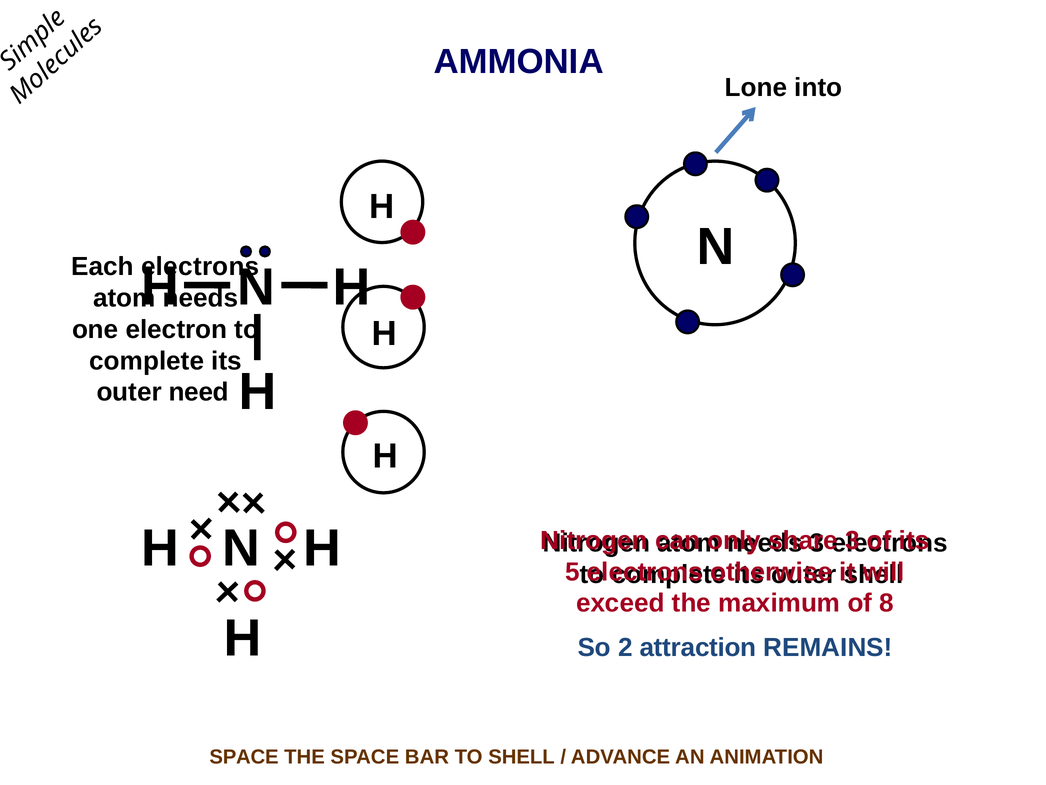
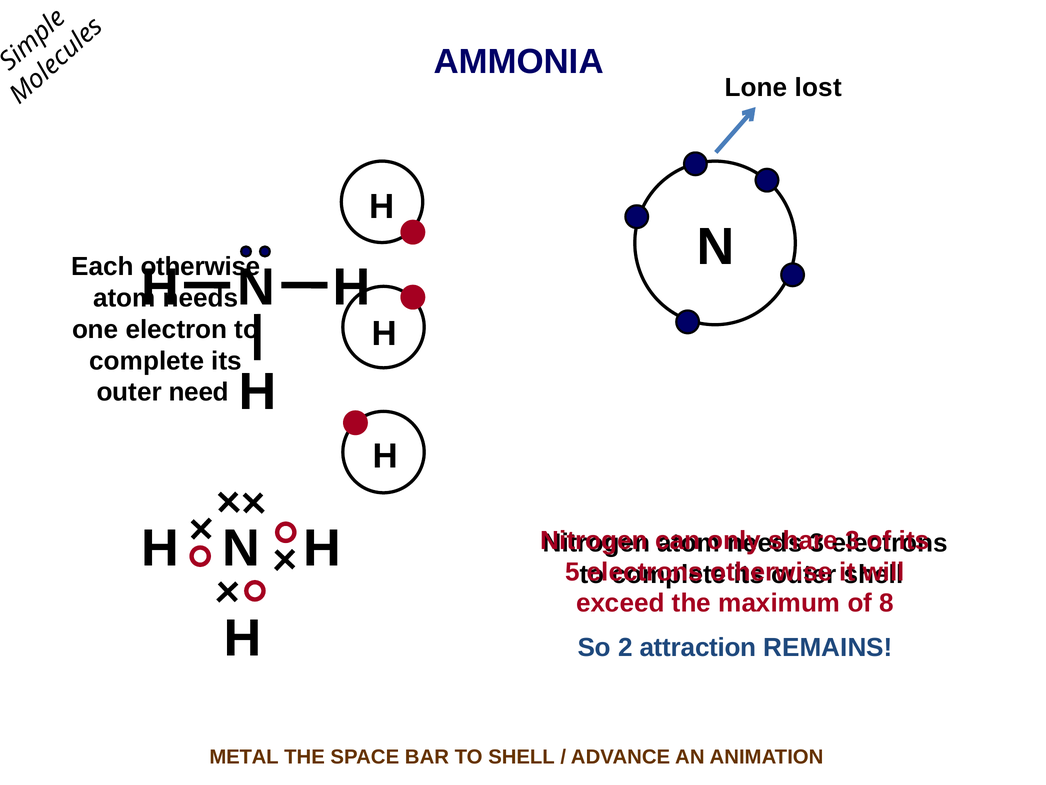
into: into -> lost
Each electrons: electrons -> otherwise
SPACE at (244, 757): SPACE -> METAL
